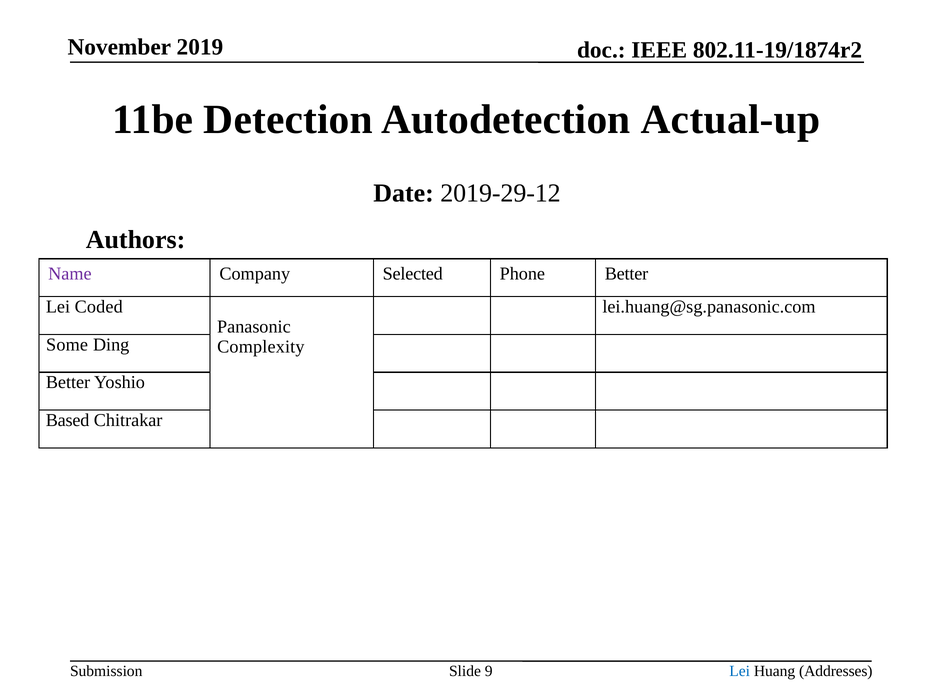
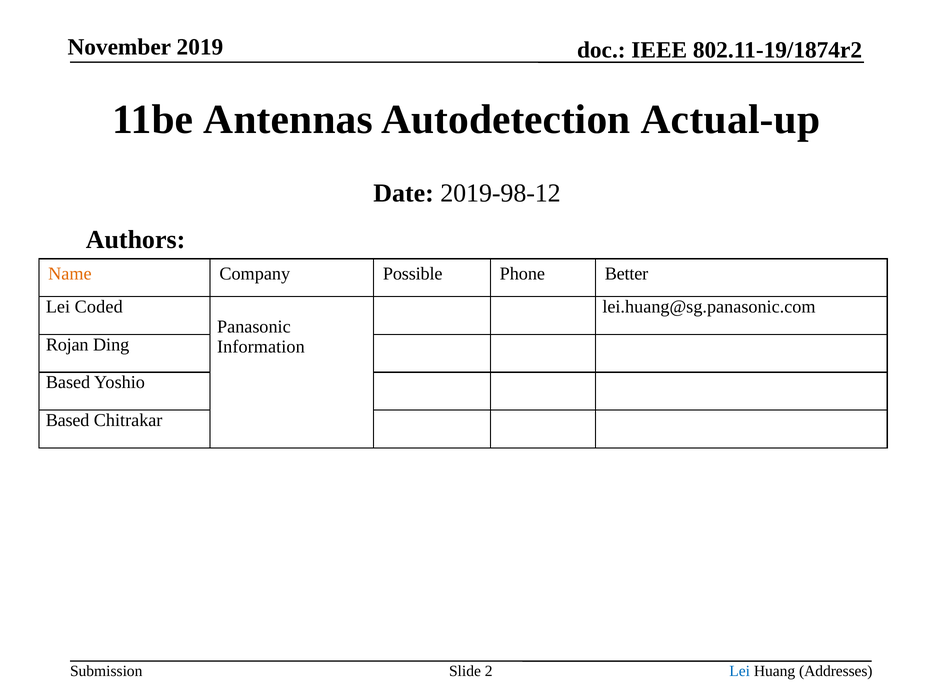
Detection: Detection -> Antennas
2019-29-12: 2019-29-12 -> 2019-98-12
Name colour: purple -> orange
Selected: Selected -> Possible
Some: Some -> Rojan
Complexity: Complexity -> Information
Better at (68, 383): Better -> Based
9: 9 -> 2
